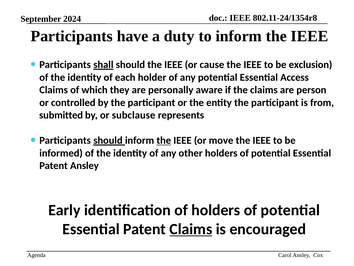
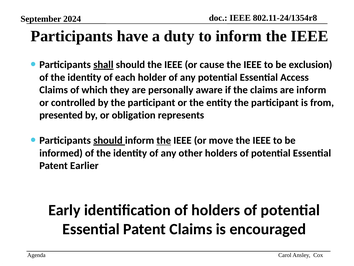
are person: person -> inform
submitted: submitted -> presented
subclause: subclause -> obligation
Patent Ansley: Ansley -> Earlier
Claims at (191, 229) underline: present -> none
